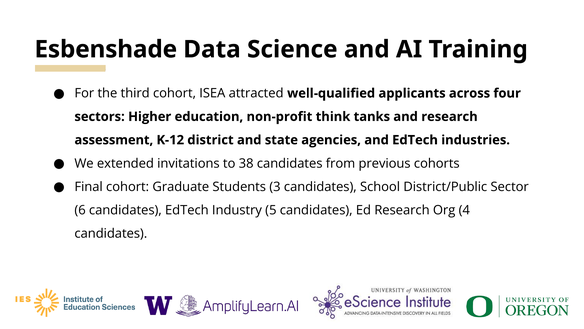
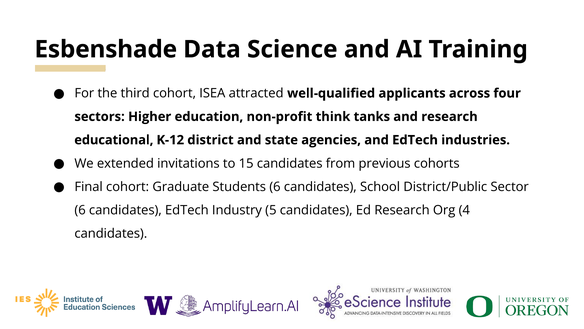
assessment: assessment -> educational
38: 38 -> 15
Students 3: 3 -> 6
